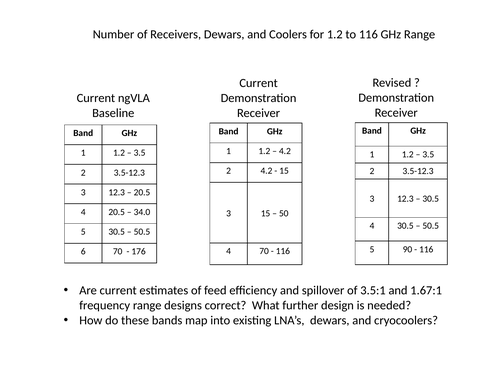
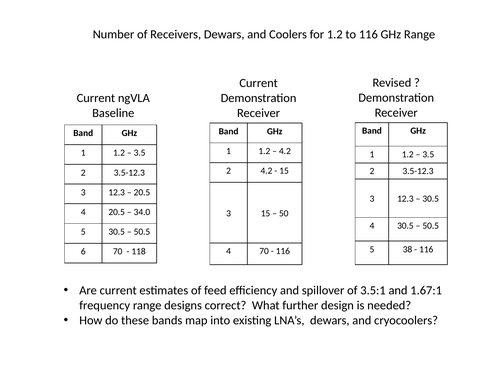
90: 90 -> 38
176: 176 -> 118
